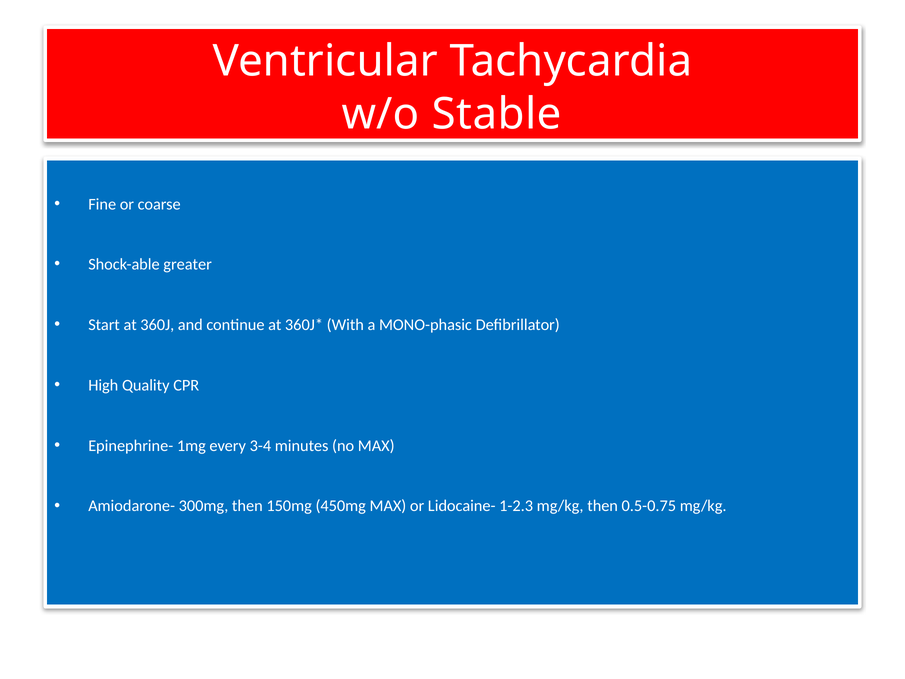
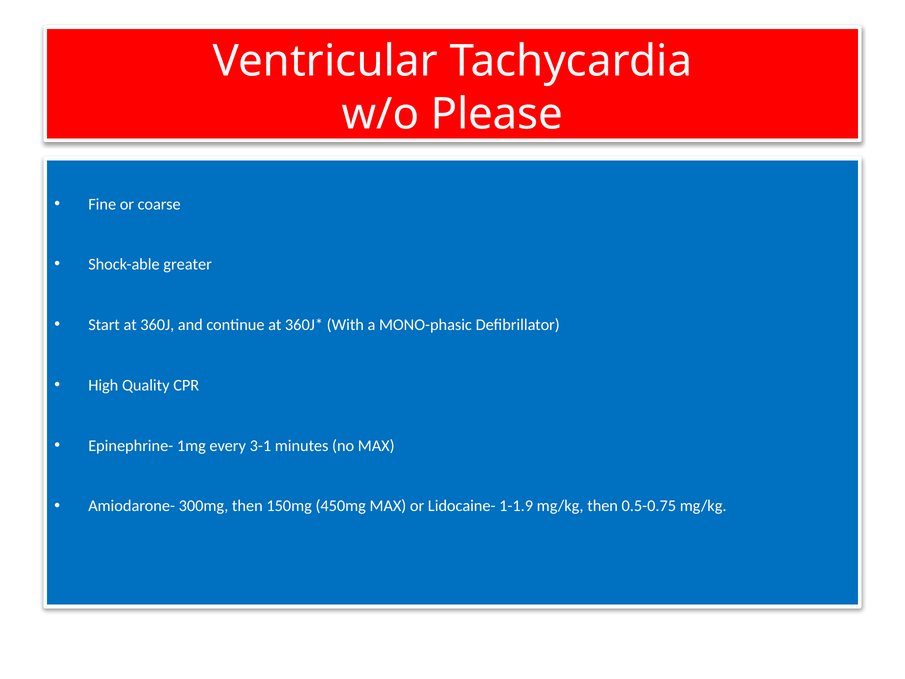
Stable: Stable -> Please
3-4: 3-4 -> 3-1
1-2.3: 1-2.3 -> 1-1.9
